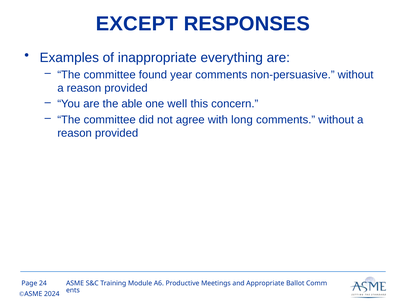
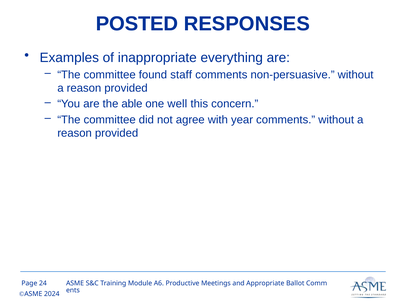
EXCEPT: EXCEPT -> POSTED
year: year -> staff
long: long -> year
